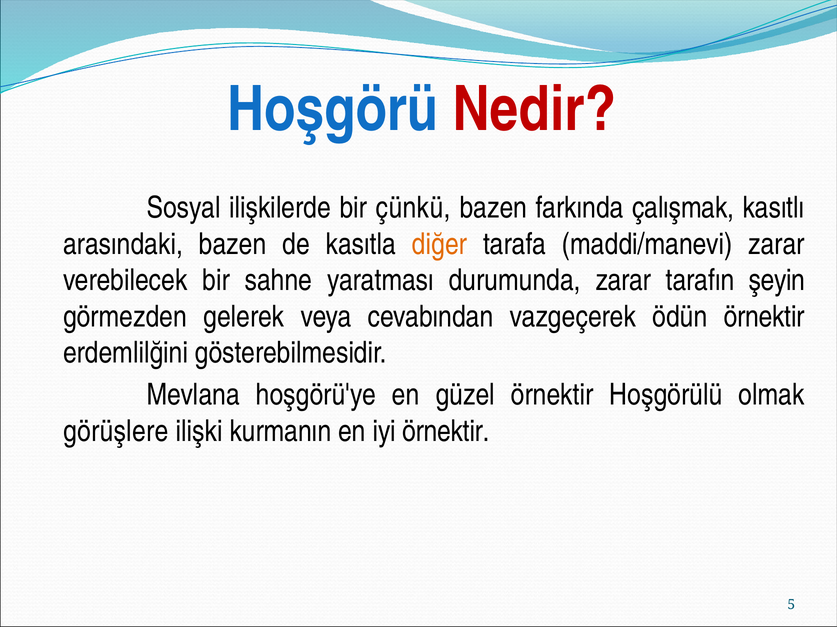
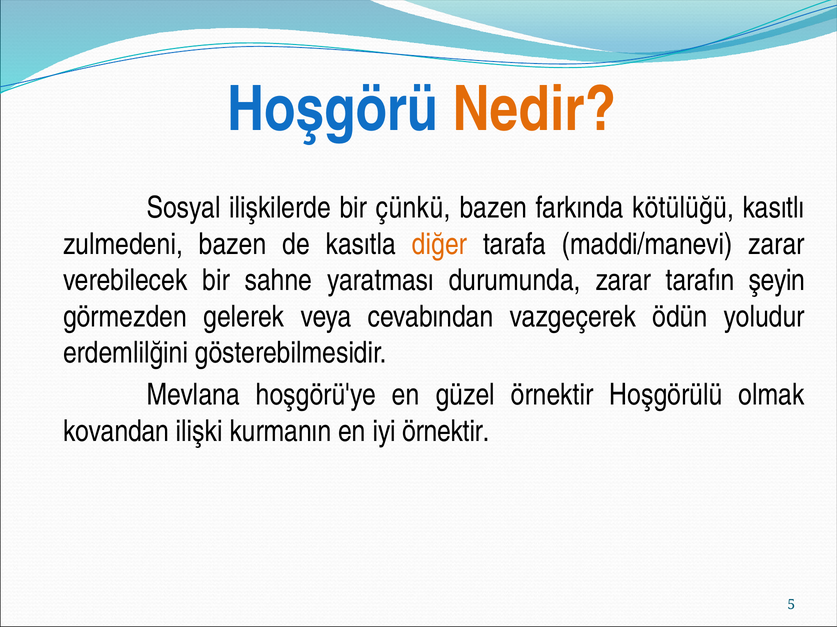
Nedir colour: red -> orange
çalışmak: çalışmak -> kötülüğü
arasındaki: arasındaki -> zulmedeni
ödün örnektir: örnektir -> yoludur
görüşlere: görüşlere -> kovandan
